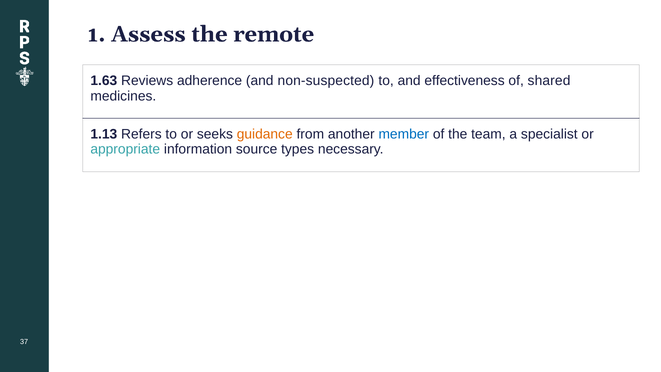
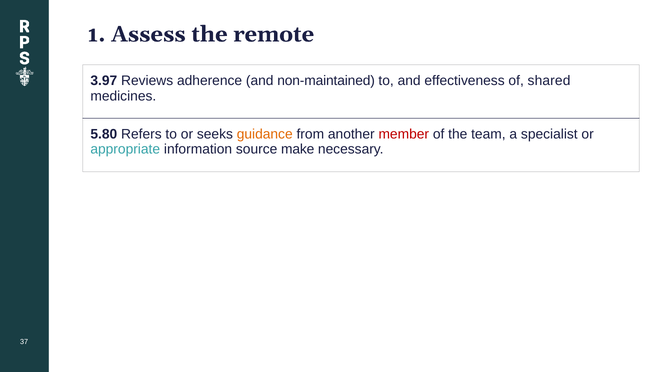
1.63: 1.63 -> 3.97
non-suspected: non-suspected -> non-maintained
1.13: 1.13 -> 5.80
member colour: blue -> red
types: types -> make
